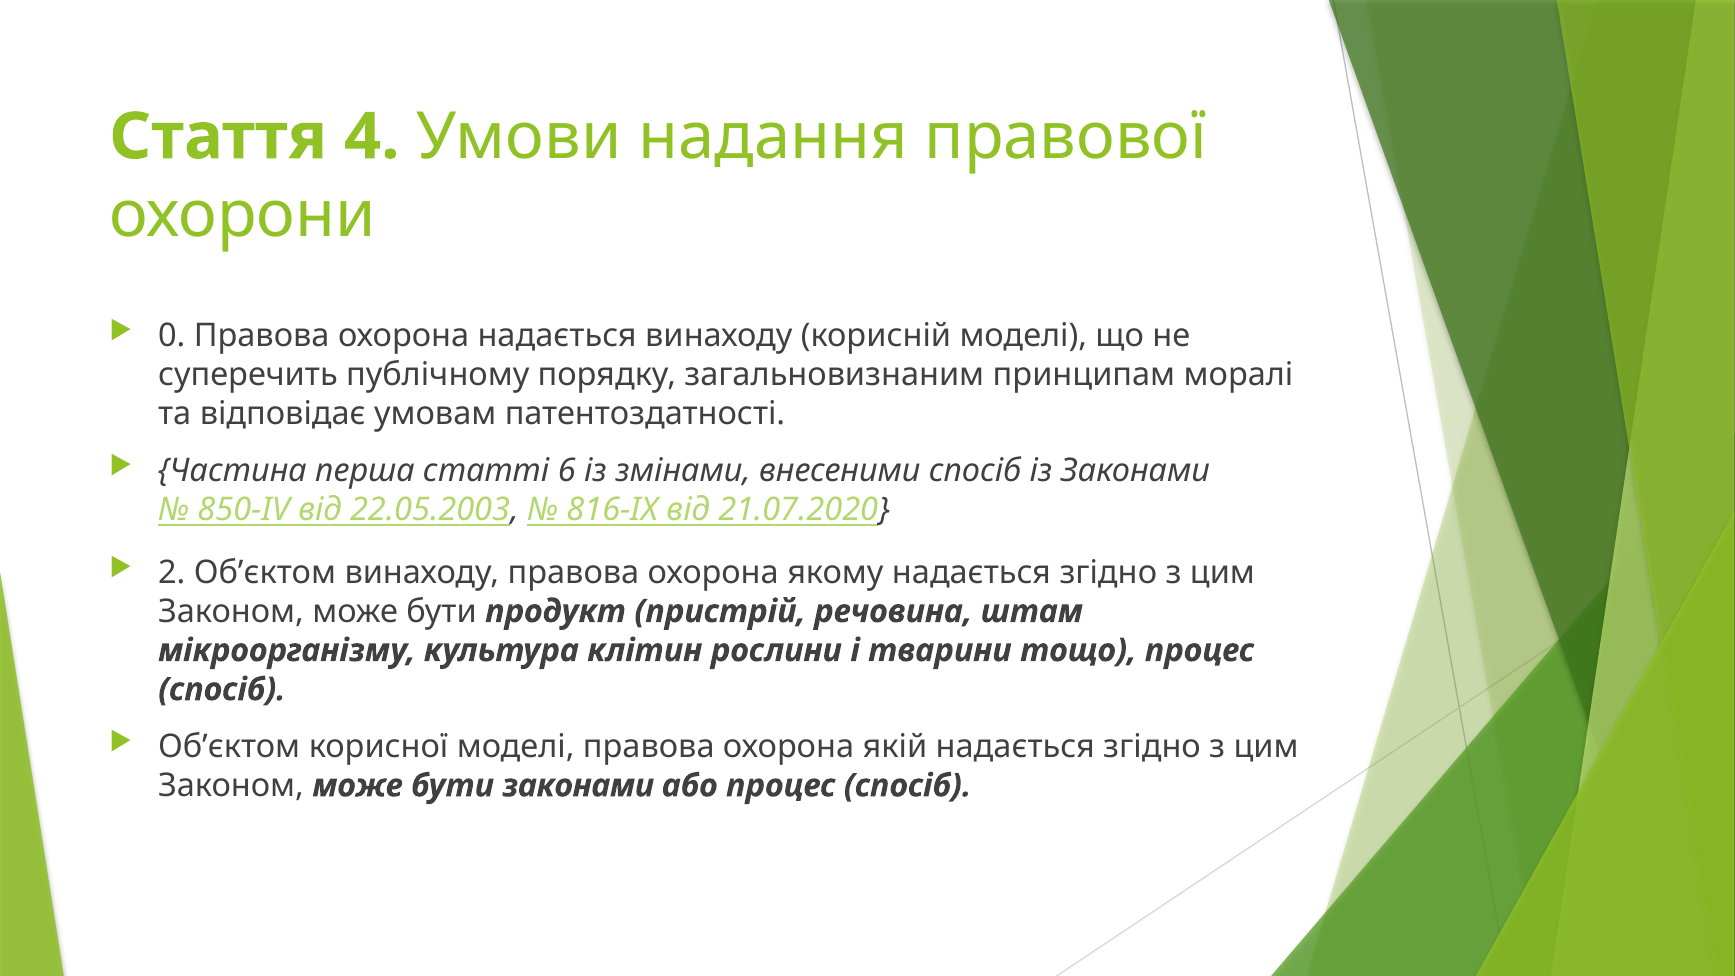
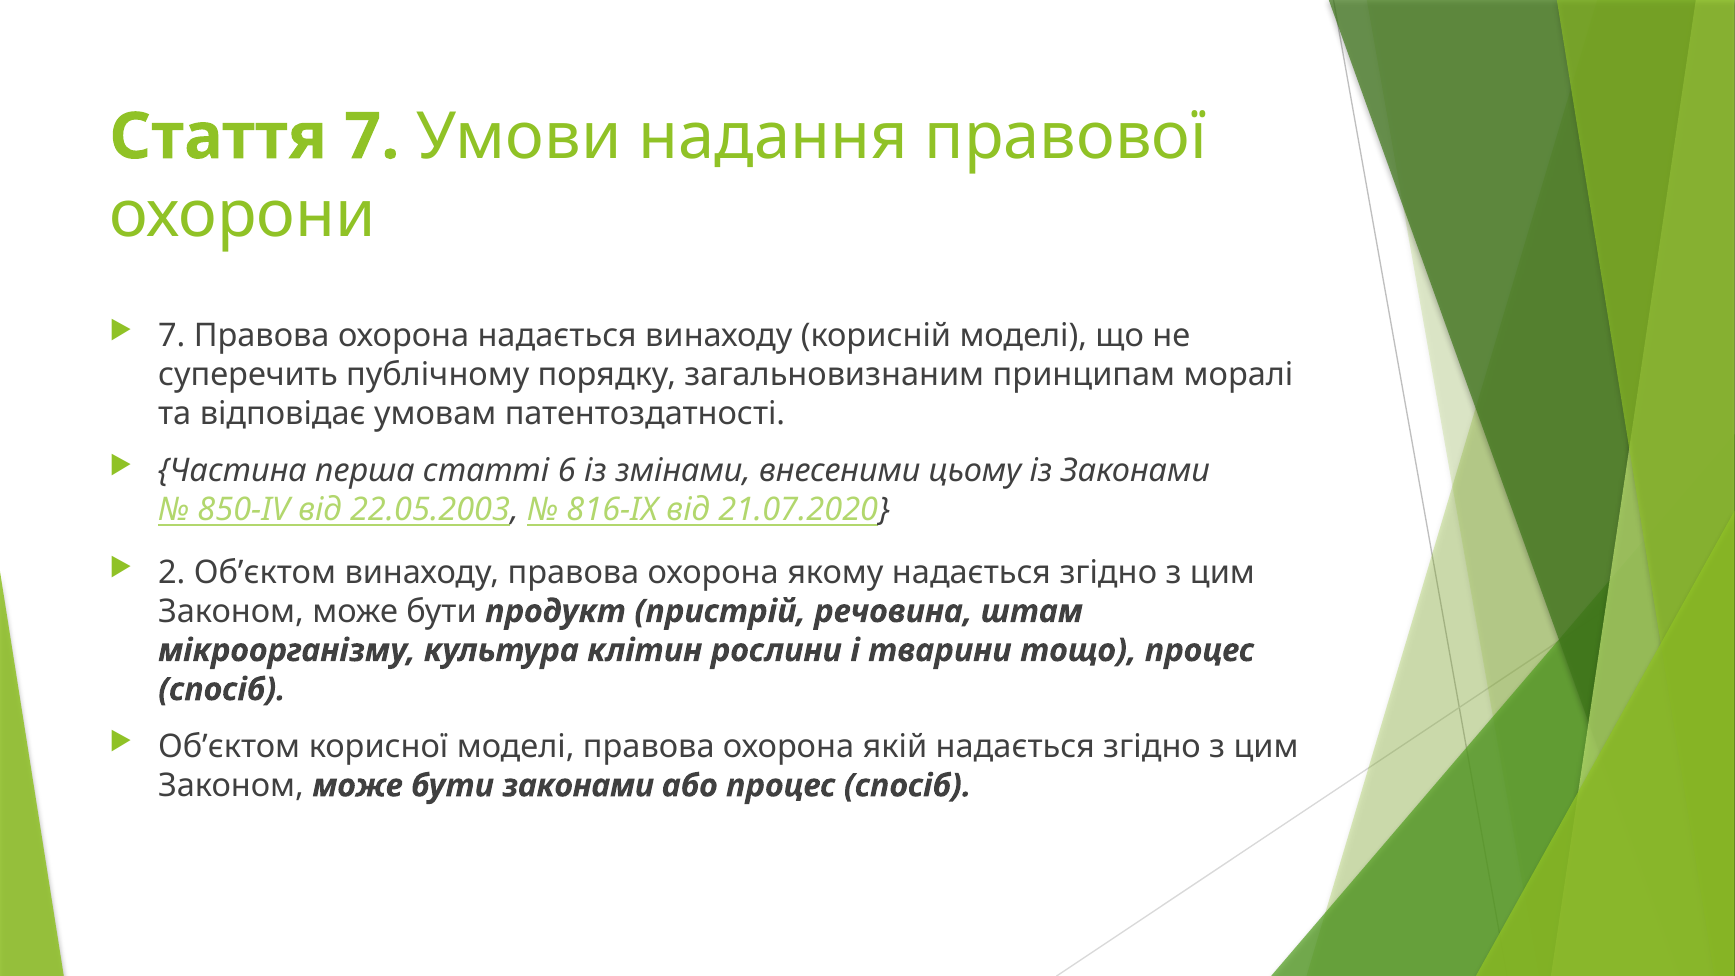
Стаття 4: 4 -> 7
0 at (172, 336): 0 -> 7
внесеними спосіб: спосіб -> цьому
